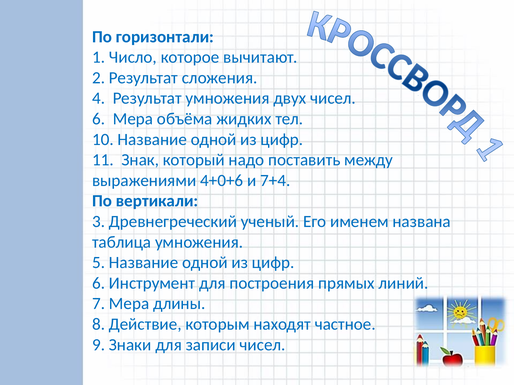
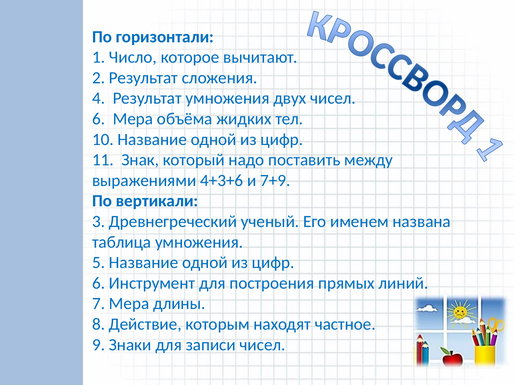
4+0+6: 4+0+6 -> 4+3+6
7+4: 7+4 -> 7+9
